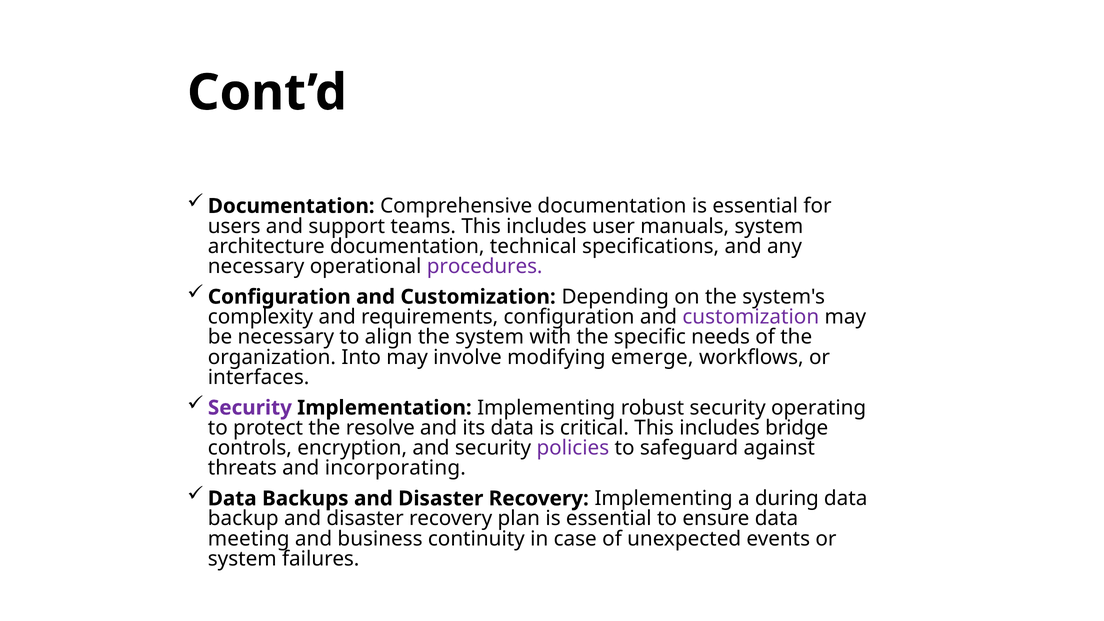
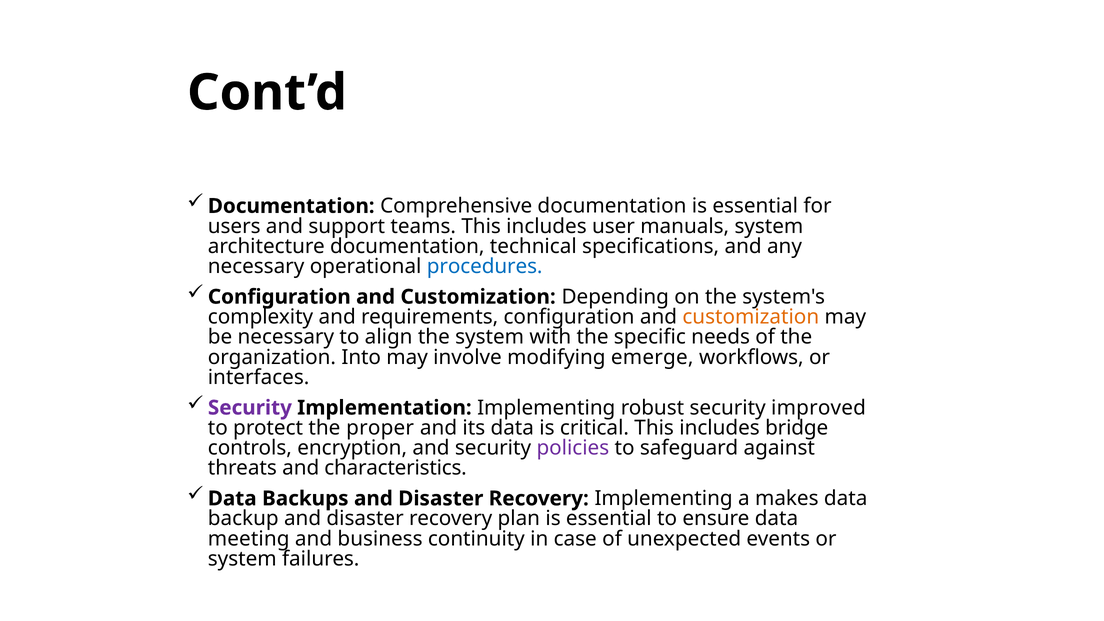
procedures colour: purple -> blue
customization at (751, 317) colour: purple -> orange
operating: operating -> improved
resolve: resolve -> proper
incorporating: incorporating -> characteristics
during: during -> makes
